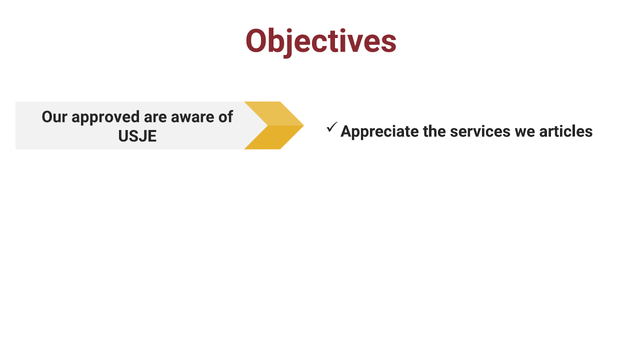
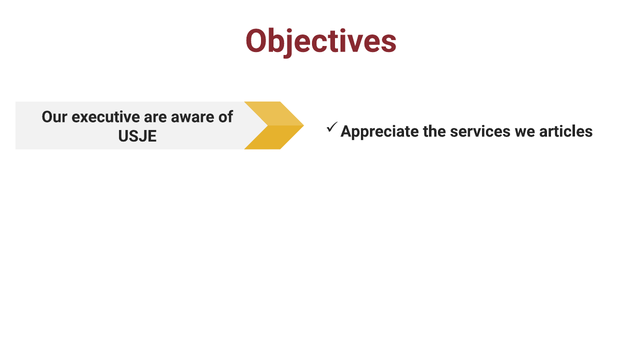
approved: approved -> executive
